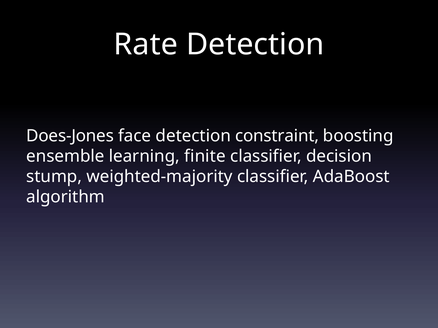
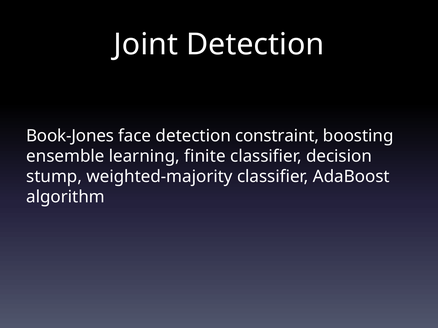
Rate: Rate -> Joint
Does-Jones: Does-Jones -> Book-Jones
